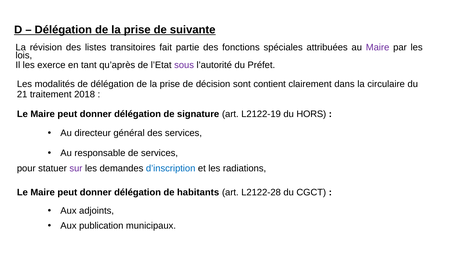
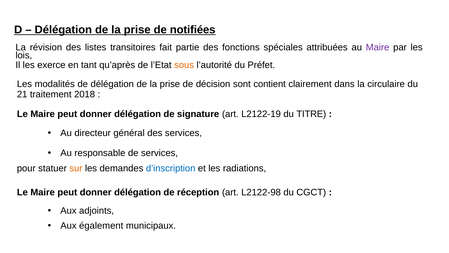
suivante: suivante -> notifiées
sous colour: purple -> orange
HORS: HORS -> TITRE
sur colour: purple -> orange
habitants: habitants -> réception
L2122-28: L2122-28 -> L2122-98
publication: publication -> également
